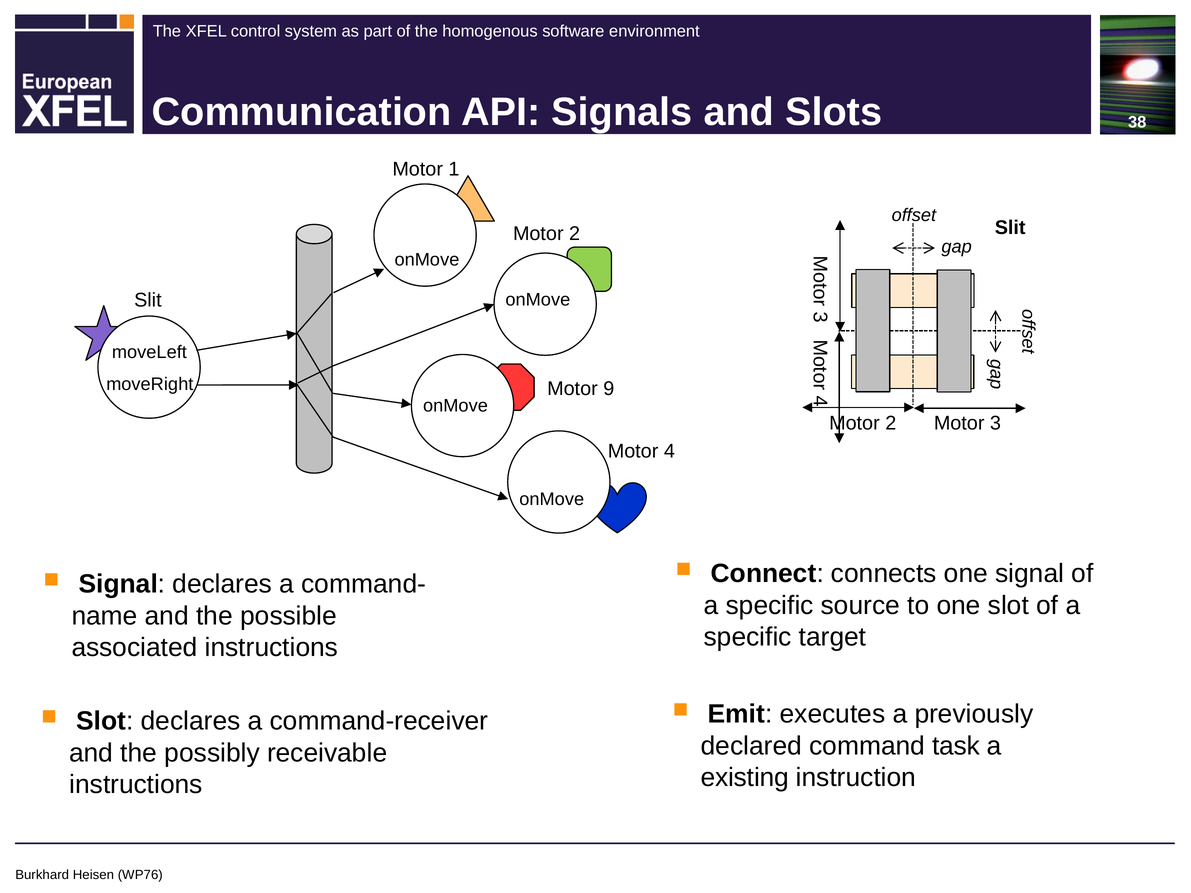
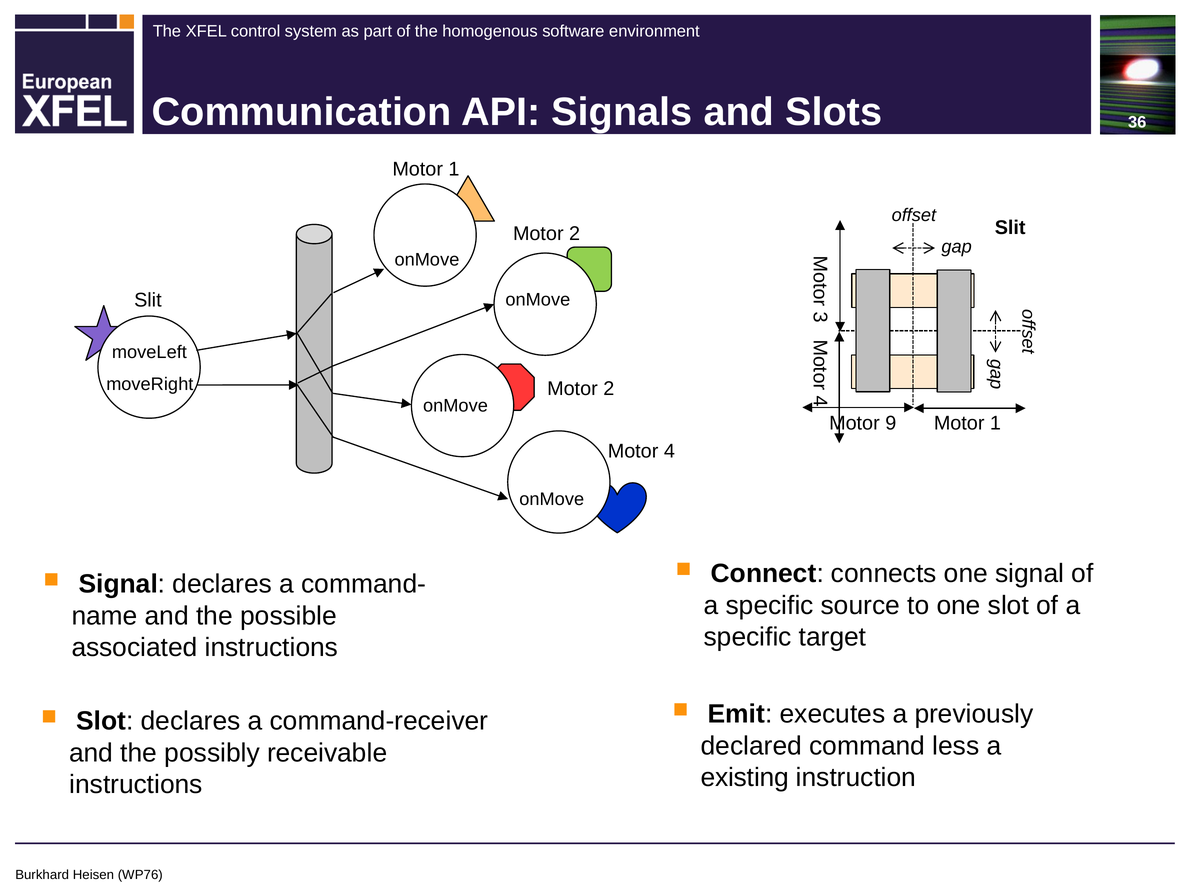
38: 38 -> 36
9 at (609, 389): 9 -> 2
2 at (891, 423): 2 -> 9
3 at (995, 423): 3 -> 1
task: task -> less
